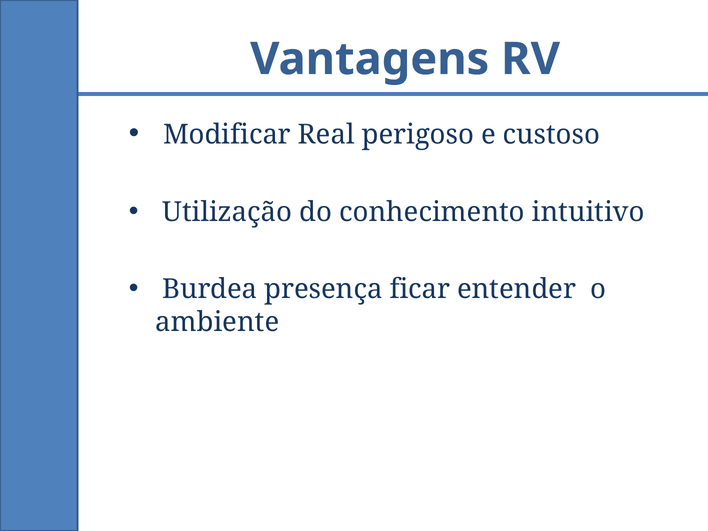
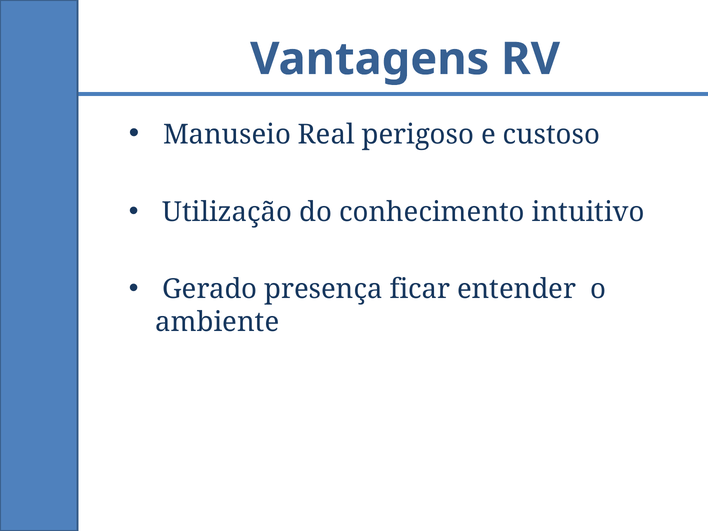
Modificar: Modificar -> Manuseio
Burdea: Burdea -> Gerado
